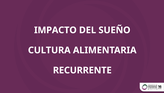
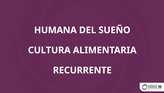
IMPACTO: IMPACTO -> HUMANA
